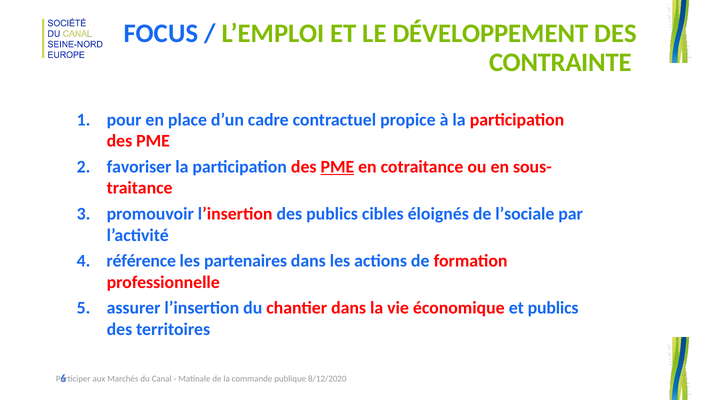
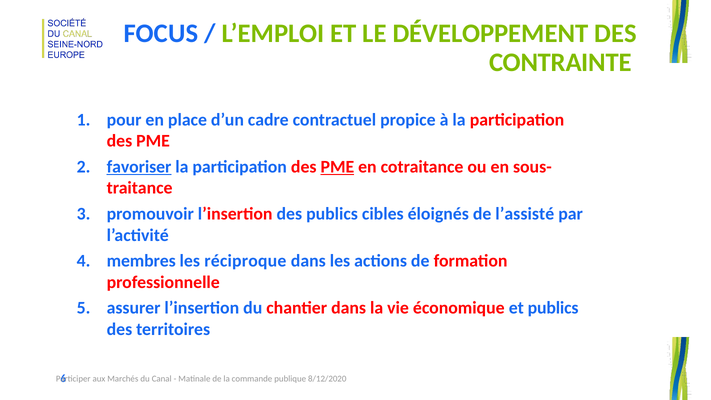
favoriser underline: none -> present
l’sociale: l’sociale -> l’assisté
référence: référence -> membres
partenaires: partenaires -> réciproque
